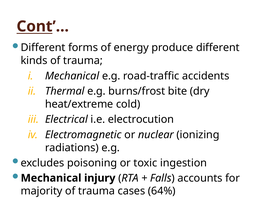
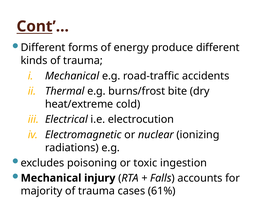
64%: 64% -> 61%
